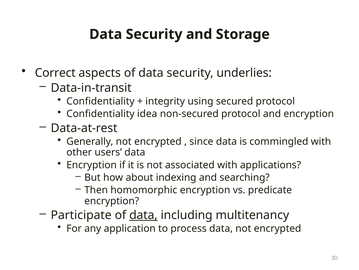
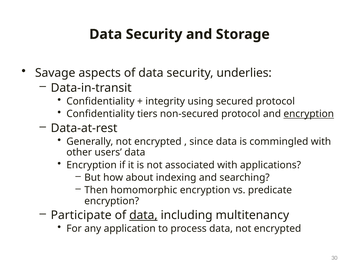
Correct: Correct -> Savage
idea: idea -> tiers
encryption at (309, 114) underline: none -> present
